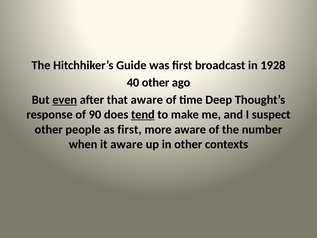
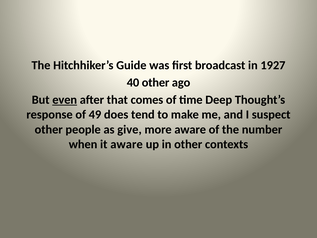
1928: 1928 -> 1927
that aware: aware -> comes
90: 90 -> 49
tend underline: present -> none
as first: first -> give
